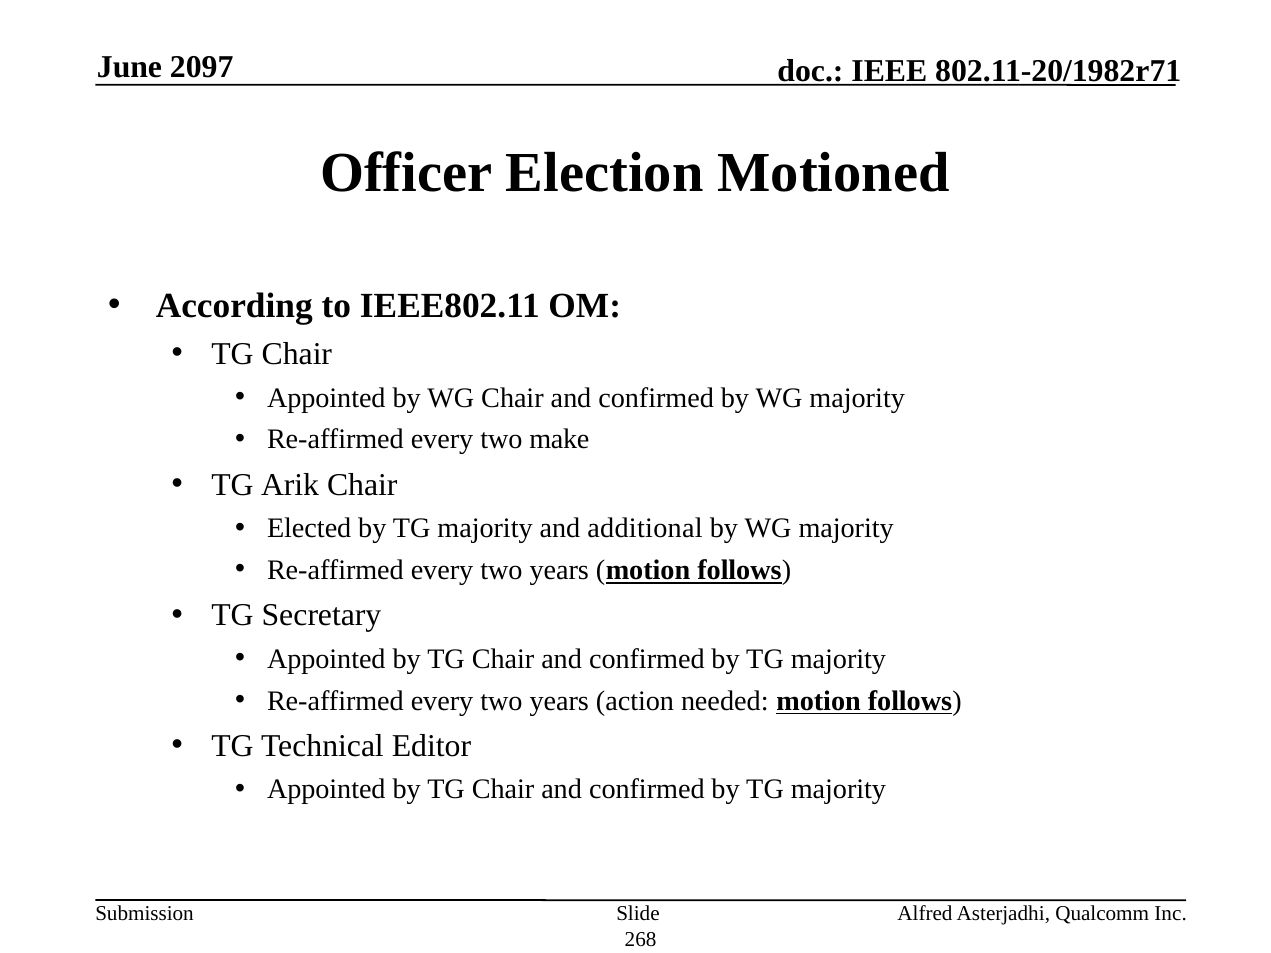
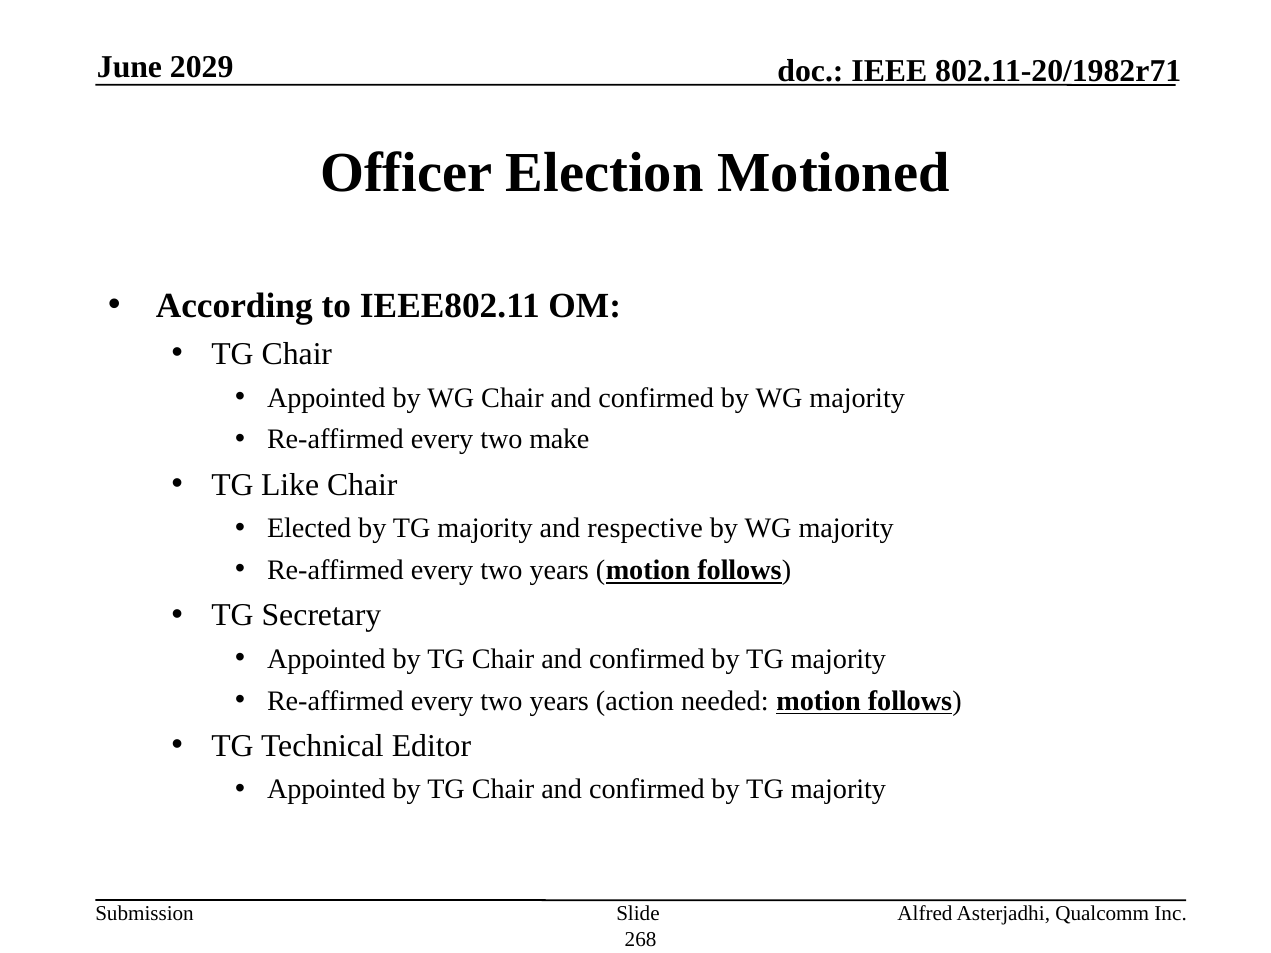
2097: 2097 -> 2029
Arik: Arik -> Like
additional: additional -> respective
